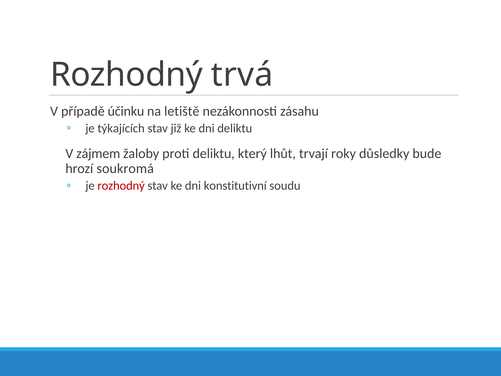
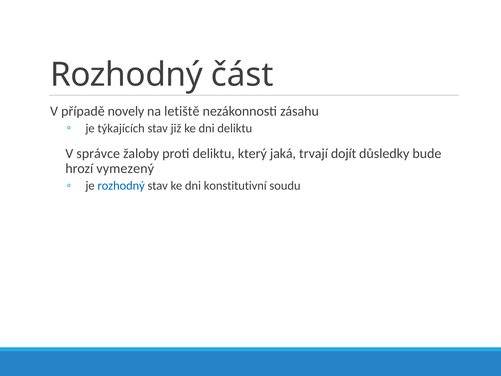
trvá: trvá -> část
účinku: účinku -> novely
zájmem: zájmem -> správce
lhůt: lhůt -> jaká
roky: roky -> dojít
soukromá: soukromá -> vymezený
rozhodný at (121, 186) colour: red -> blue
